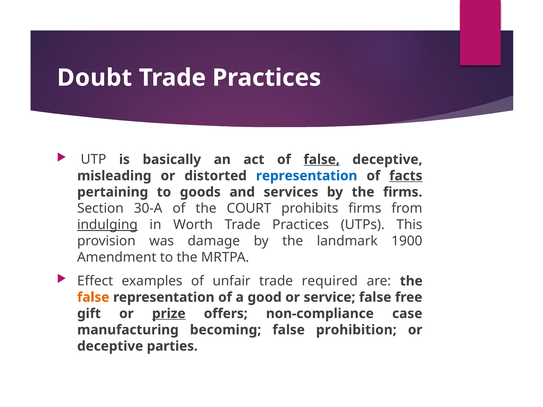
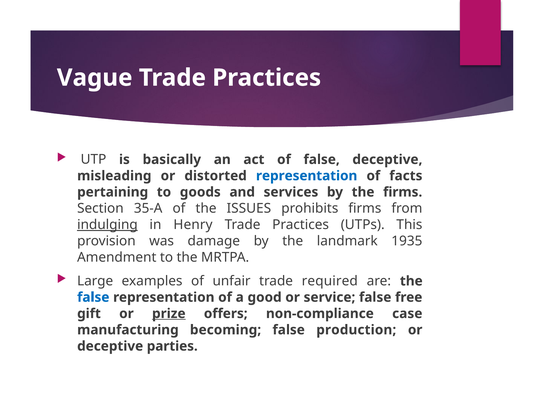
Doubt: Doubt -> Vague
false at (322, 160) underline: present -> none
facts underline: present -> none
30-A: 30-A -> 35-A
COURT: COURT -> ISSUES
Worth: Worth -> Henry
1900: 1900 -> 1935
Effect: Effect -> Large
false at (93, 297) colour: orange -> blue
prohibition: prohibition -> production
